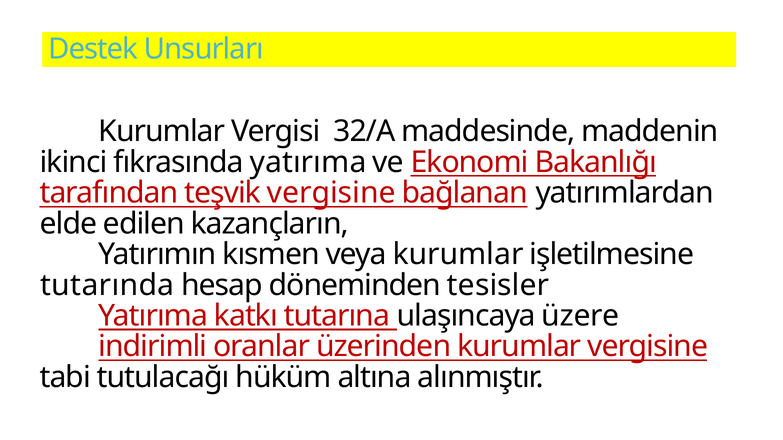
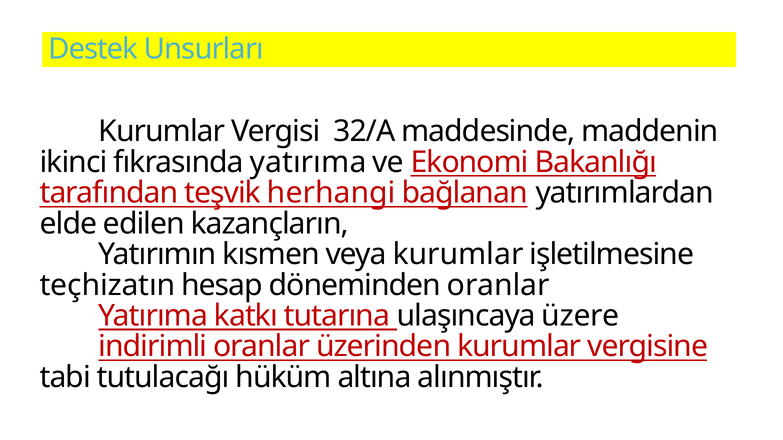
teşvik vergisine: vergisine -> herhangi
tutarında: tutarında -> teçhizatın
döneminden tesisler: tesisler -> oranlar
